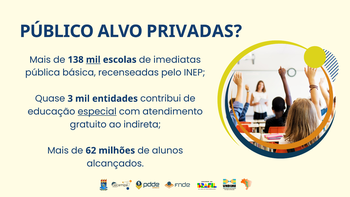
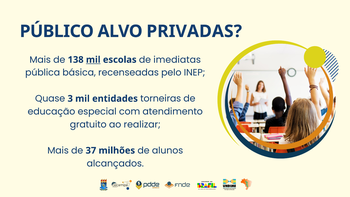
contribui: contribui -> torneiras
especial underline: present -> none
indireta: indireta -> realizar
62: 62 -> 37
